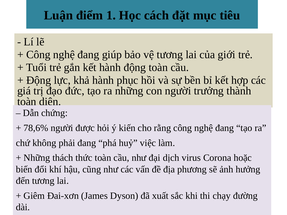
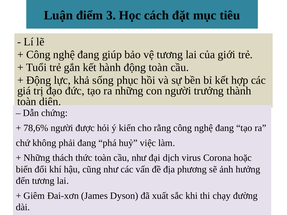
1: 1 -> 3
khả hành: hành -> sống
